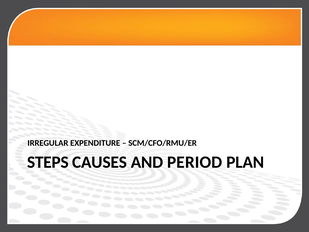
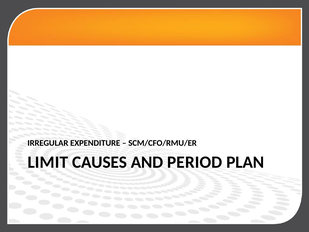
STEPS: STEPS -> LIMIT
